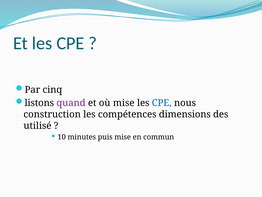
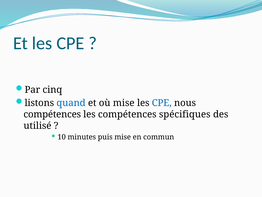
quand colour: purple -> blue
construction at (52, 114): construction -> compétences
dimensions: dimensions -> spécifiques
